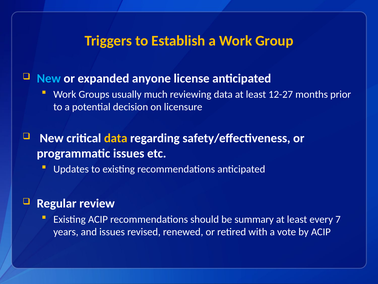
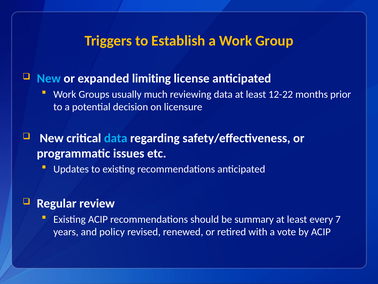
anyone: anyone -> limiting
12-27: 12-27 -> 12-22
data at (116, 138) colour: yellow -> light blue
and issues: issues -> policy
